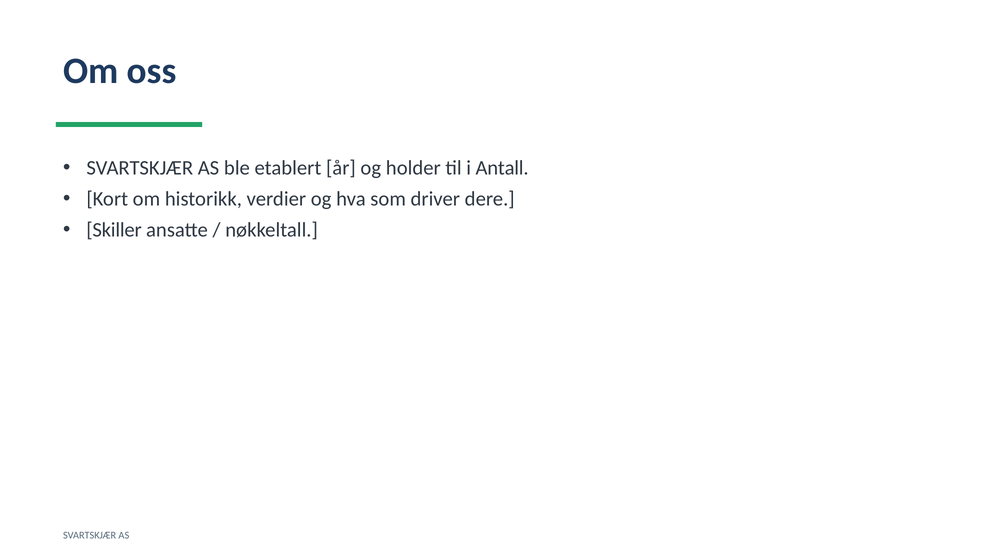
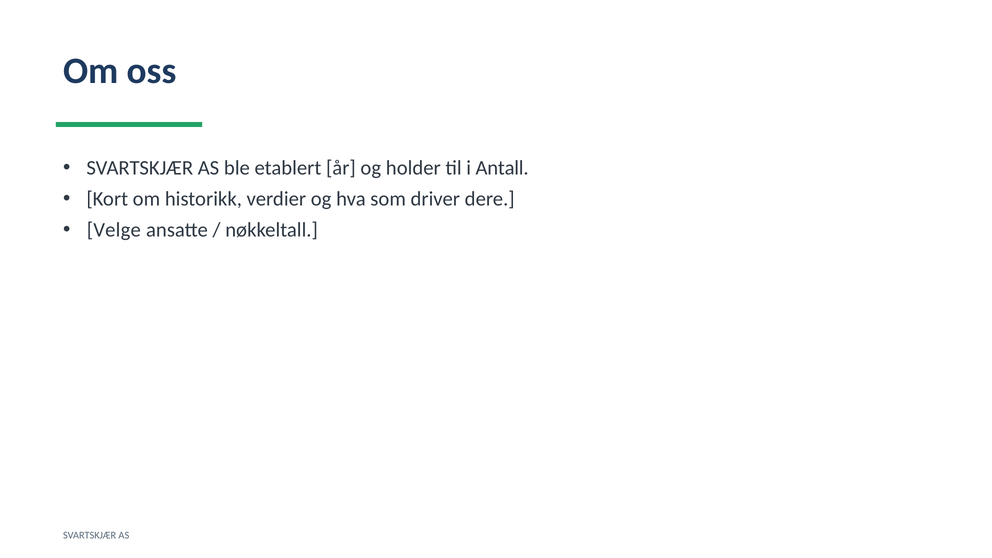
Skiller: Skiller -> Velge
